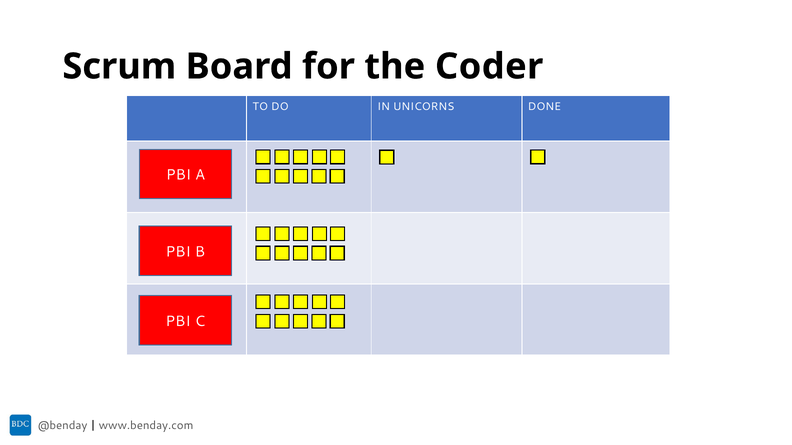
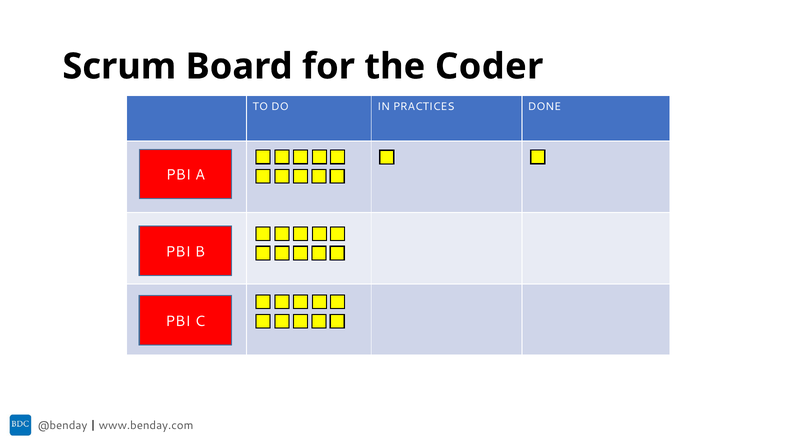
UNICORNS: UNICORNS -> PRACTICES
